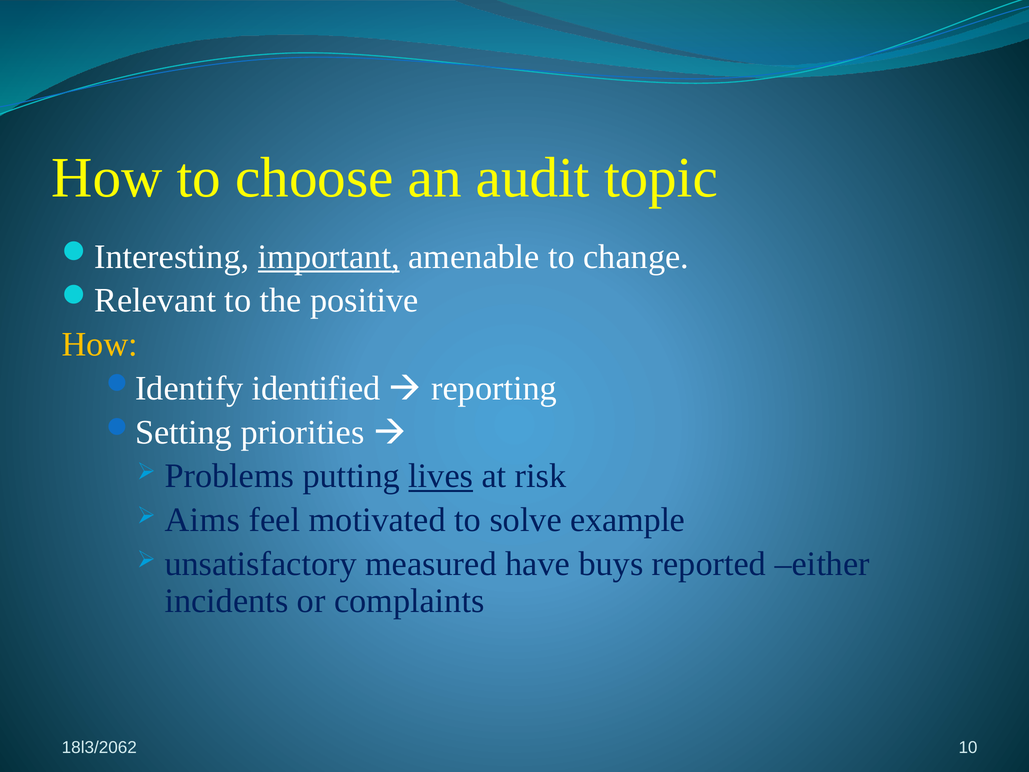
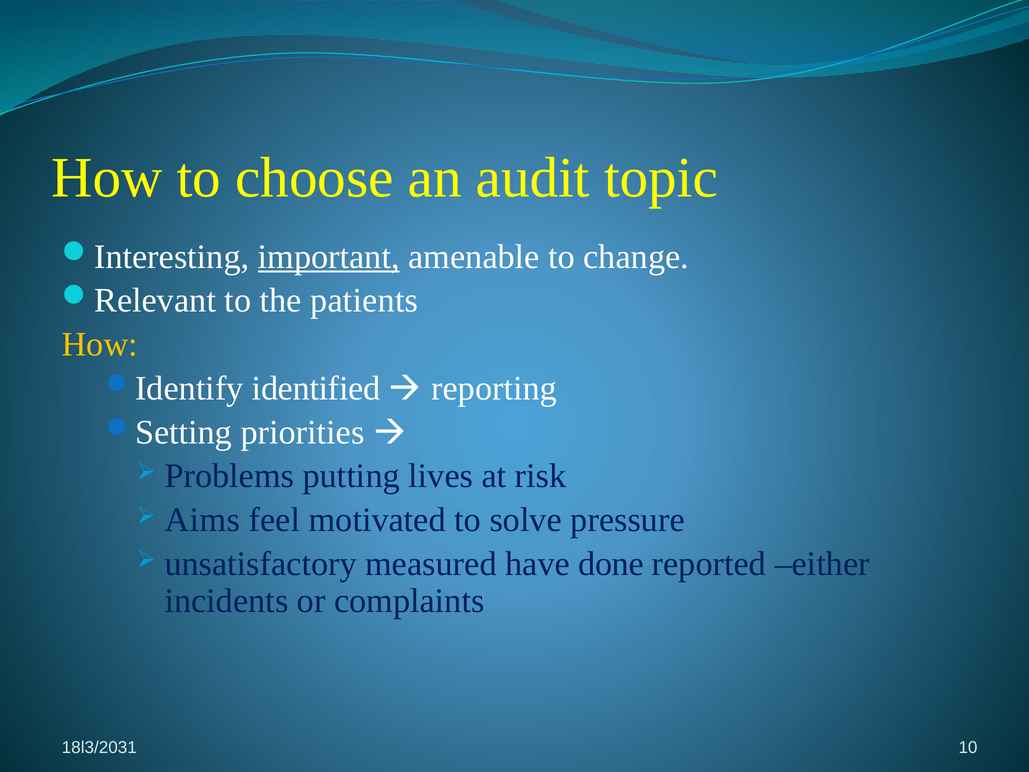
positive: positive -> patients
lives underline: present -> none
example: example -> pressure
buys: buys -> done
18l3/2062: 18l3/2062 -> 18l3/2031
